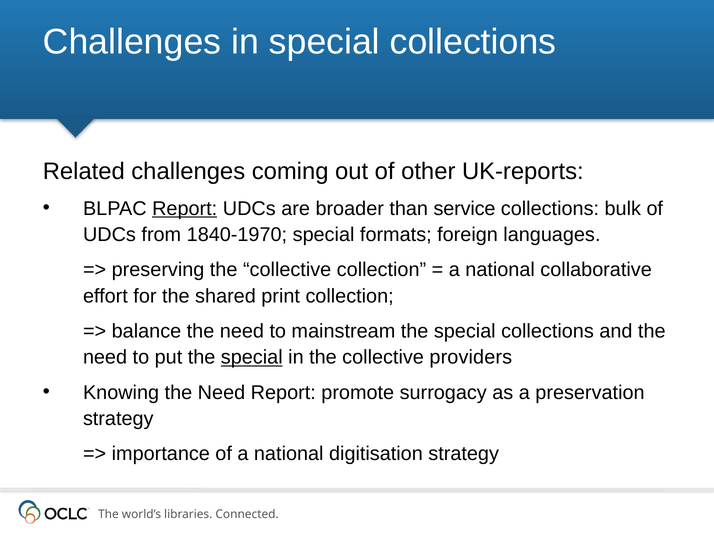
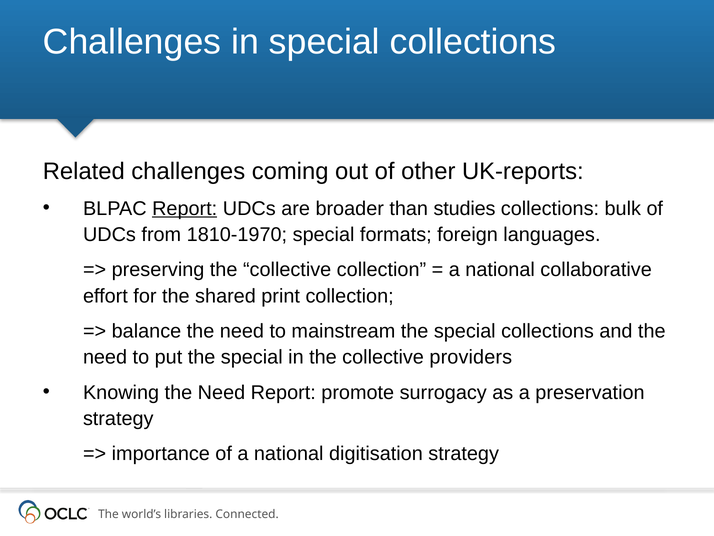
service: service -> studies
1840-1970: 1840-1970 -> 1810-1970
special at (252, 357) underline: present -> none
